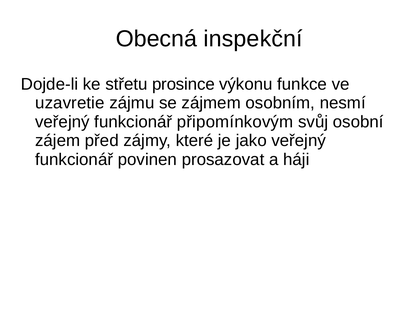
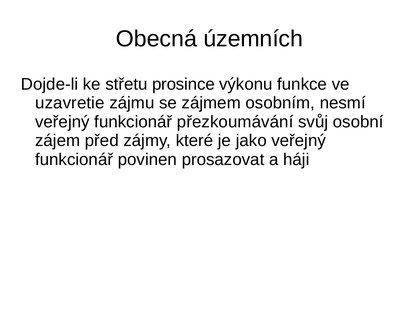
inspekční: inspekční -> územních
připomínkovým: připomínkovým -> přezkoumávání
